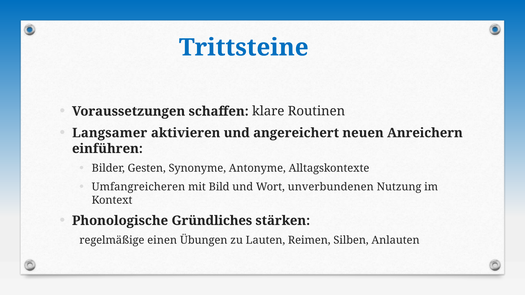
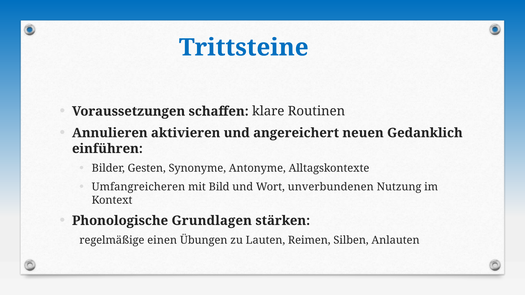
Langsamer: Langsamer -> Annulieren
Anreichern: Anreichern -> Gedanklich
Gründliches: Gründliches -> Grundlagen
